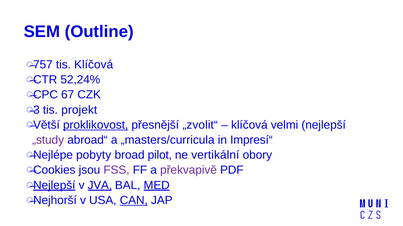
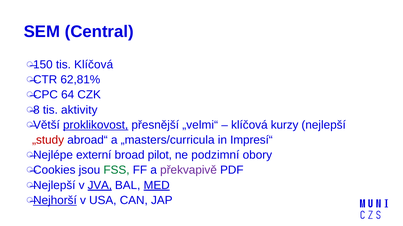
Outline: Outline -> Central
757: 757 -> 150
52,24%: 52,24% -> 62,81%
67: 67 -> 64
3: 3 -> 8
projekt: projekt -> aktivity
„zvolit“: „zvolit“ -> „velmi“
velmi: velmi -> kurzy
„study colour: purple -> red
pobyty: pobyty -> externí
vertikální: vertikální -> podzimní
FSS colour: purple -> green
Nejlepší at (54, 186) underline: present -> none
Nejhorší underline: none -> present
CAN underline: present -> none
